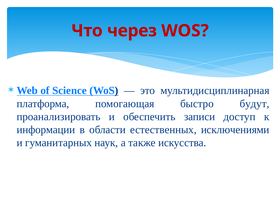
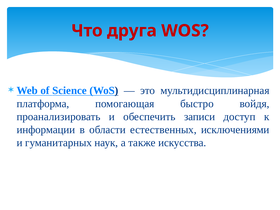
через: через -> друга
будут: будут -> войдя
